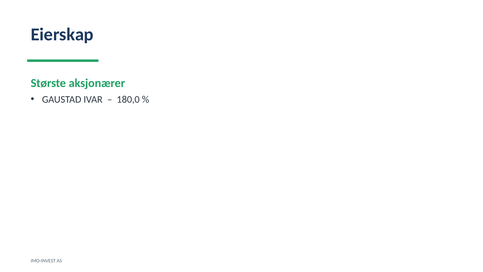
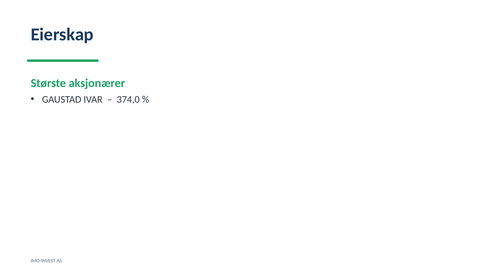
180,0: 180,0 -> 374,0
